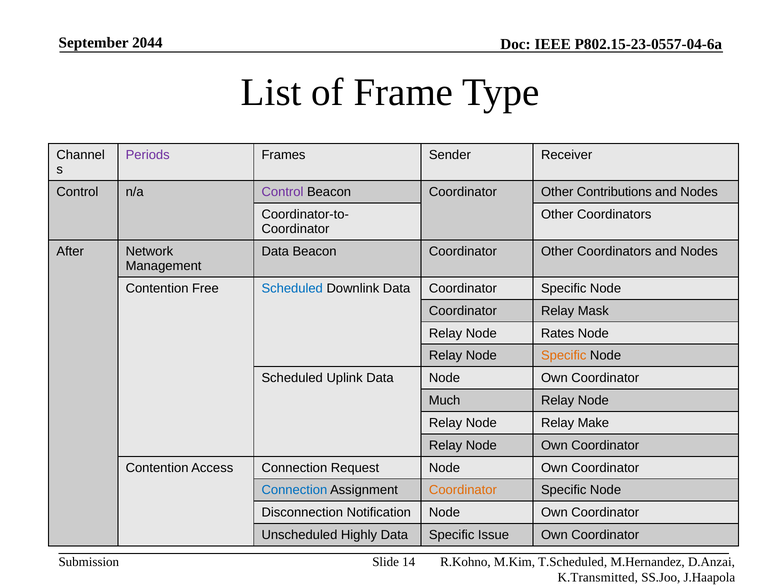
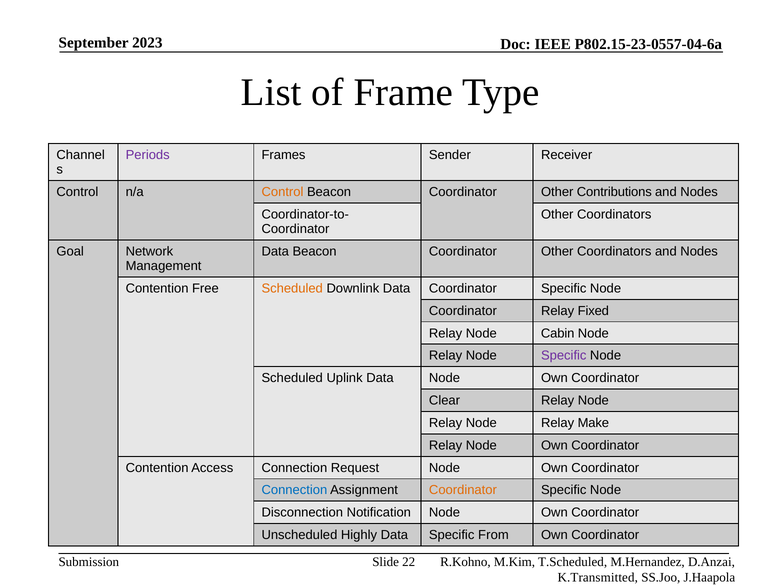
2044: 2044 -> 2023
Control at (282, 192) colour: purple -> orange
After: After -> Goal
Scheduled at (292, 288) colour: blue -> orange
Mask: Mask -> Fixed
Rates: Rates -> Cabin
Specific at (564, 355) colour: orange -> purple
Much: Much -> Clear
Issue: Issue -> From
14: 14 -> 22
